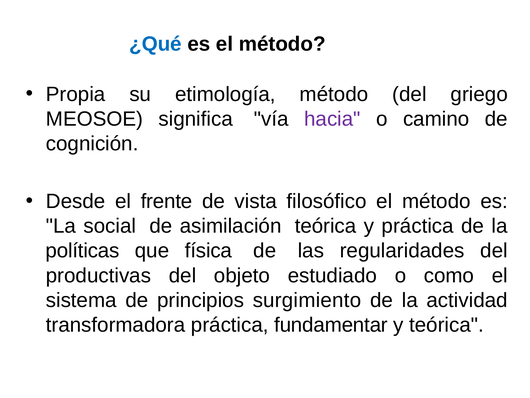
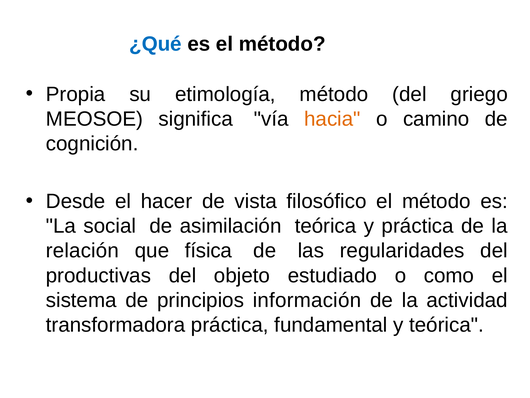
hacia colour: purple -> orange
frente: frente -> hacer
políticas: políticas -> relación
surgimiento: surgimiento -> información
fundamentar: fundamentar -> fundamental
